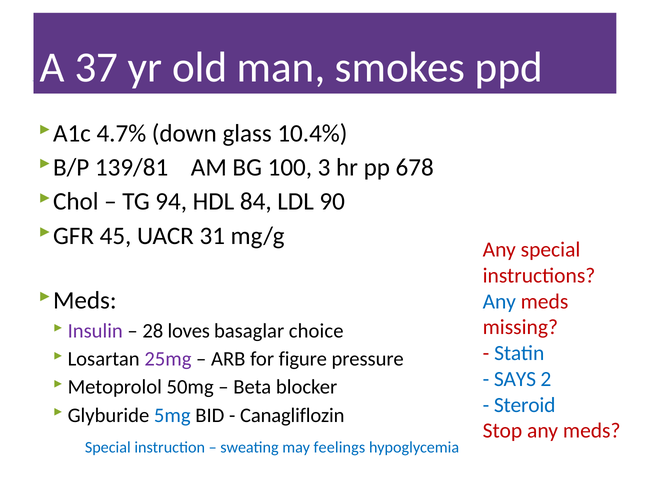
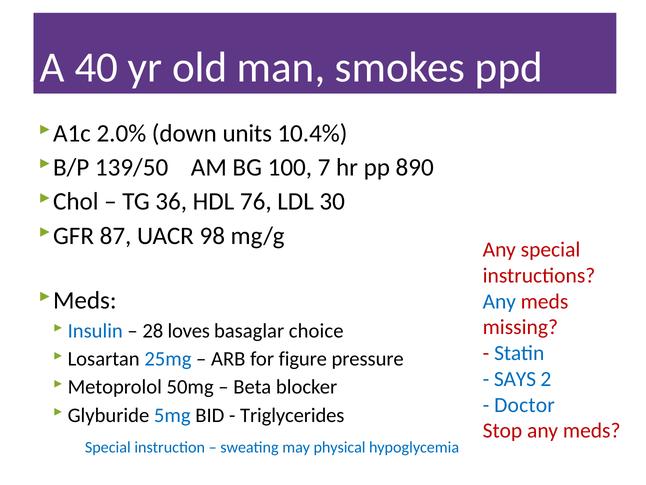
37: 37 -> 40
4.7%: 4.7% -> 2.0%
glass: glass -> units
139/81: 139/81 -> 139/50
3: 3 -> 7
678: 678 -> 890
94: 94 -> 36
84: 84 -> 76
90: 90 -> 30
45: 45 -> 87
31: 31 -> 98
Insulin colour: purple -> blue
25mg colour: purple -> blue
Steroid: Steroid -> Doctor
Canagliflozin: Canagliflozin -> Triglycerides
feelings: feelings -> physical
